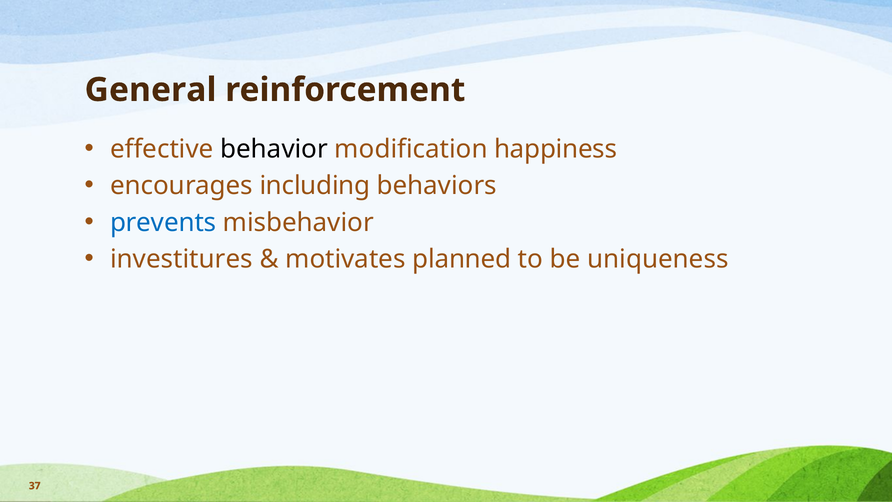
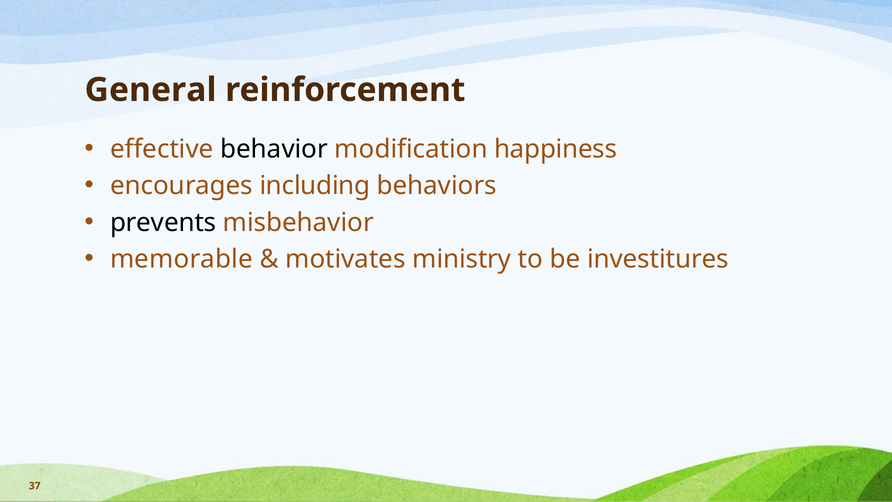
prevents colour: blue -> black
investitures: investitures -> memorable
planned: planned -> ministry
uniqueness: uniqueness -> investitures
